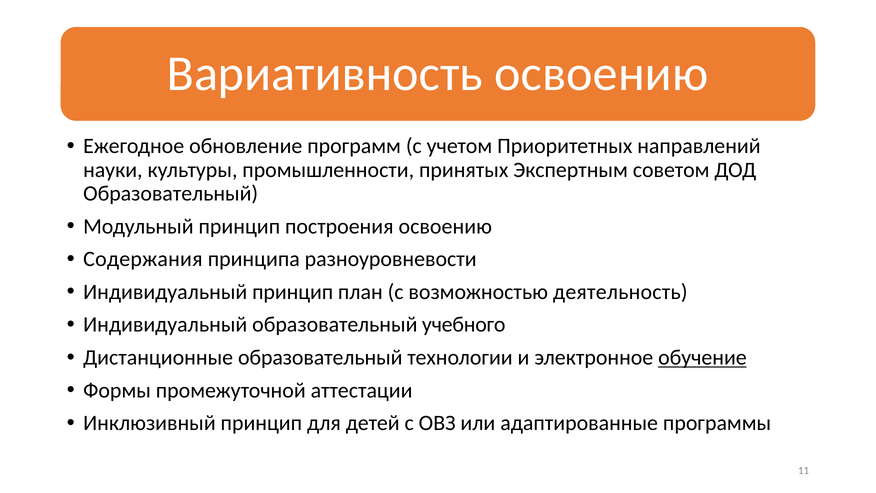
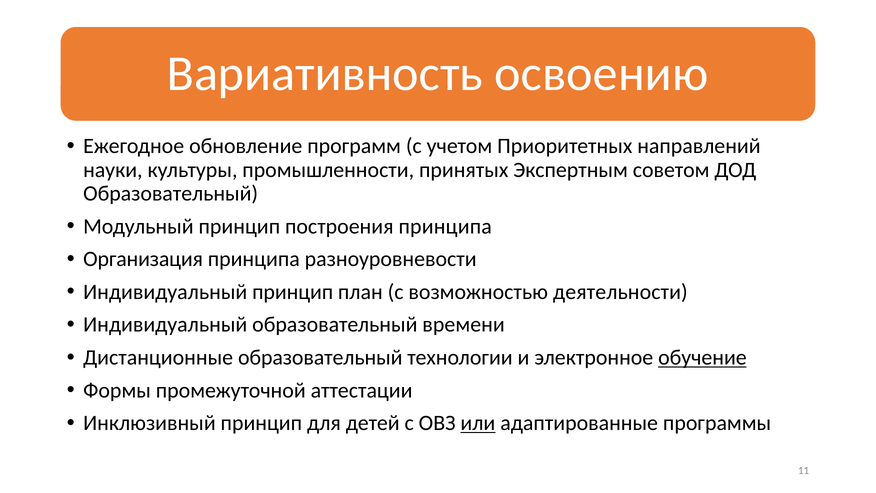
построения освоению: освоению -> принципа
Содержания: Содержания -> Организация
деятельность: деятельность -> деятельности
учебного: учебного -> времени
или underline: none -> present
